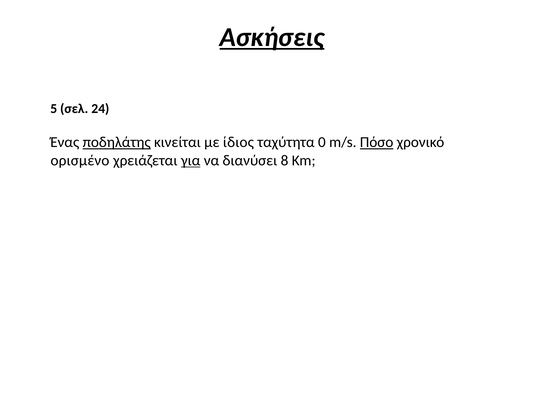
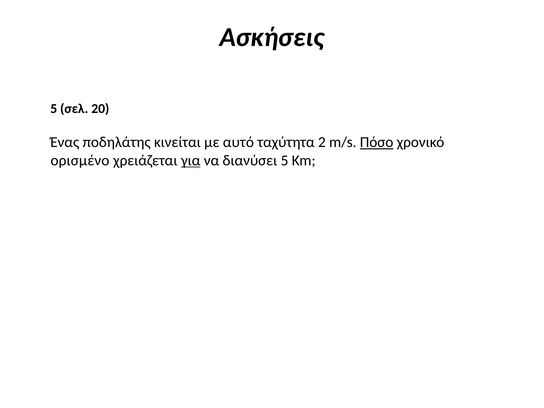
Ασκήσεις underline: present -> none
24: 24 -> 20
ποδηλάτης underline: present -> none
ίδιος: ίδιος -> αυτό
0: 0 -> 2
διανύσει 8: 8 -> 5
